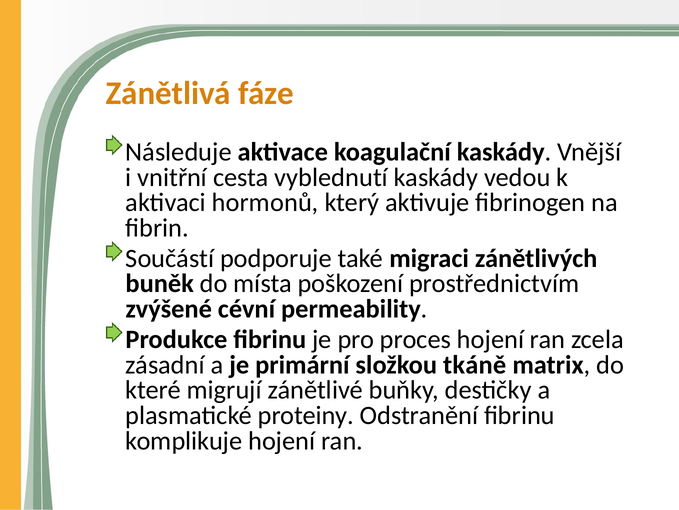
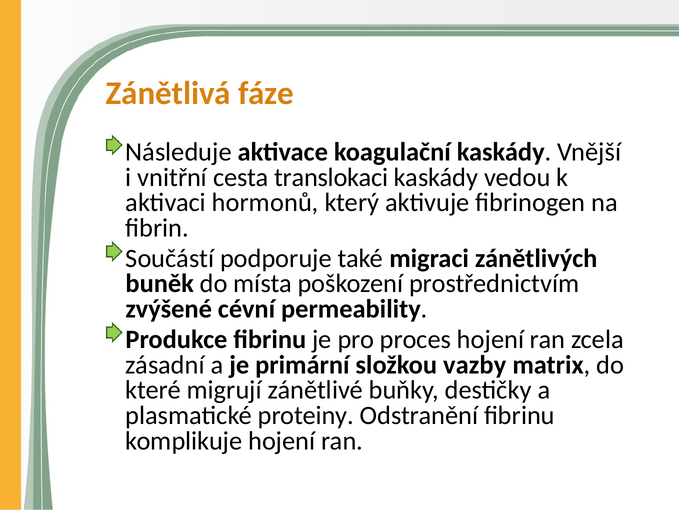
vyblednutí: vyblednutí -> translokaci
tkáně: tkáně -> vazby
